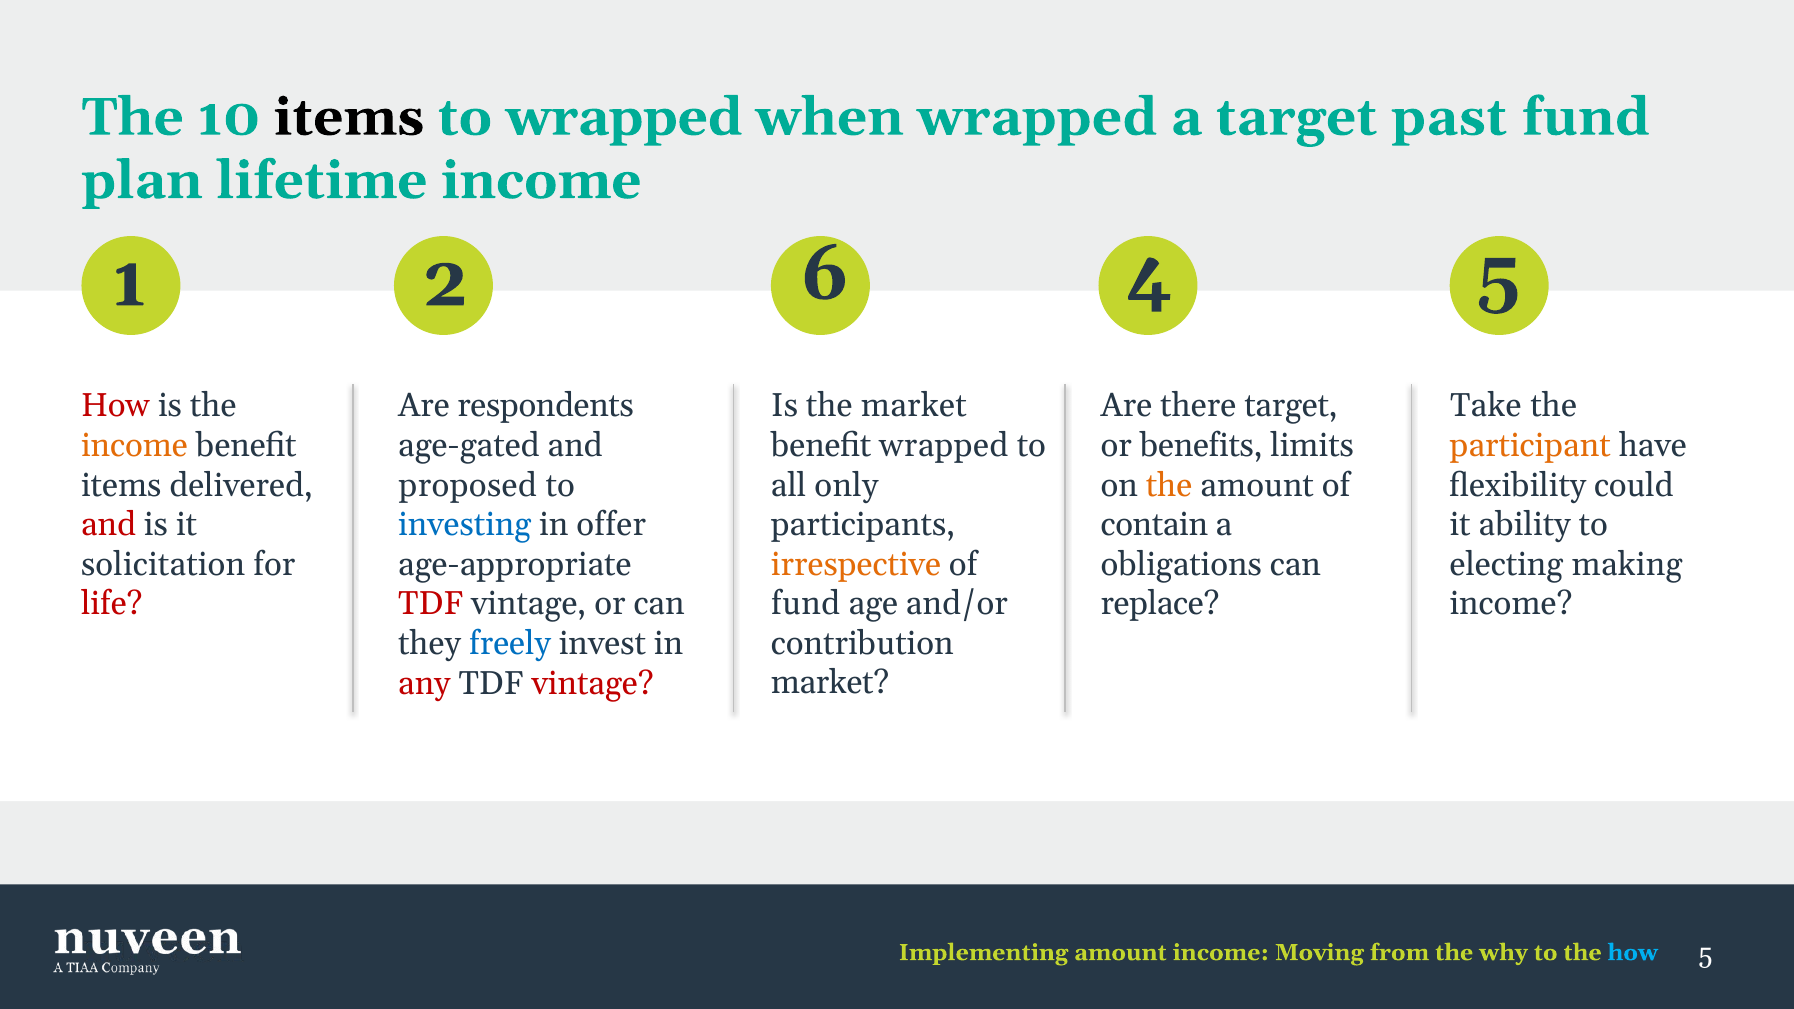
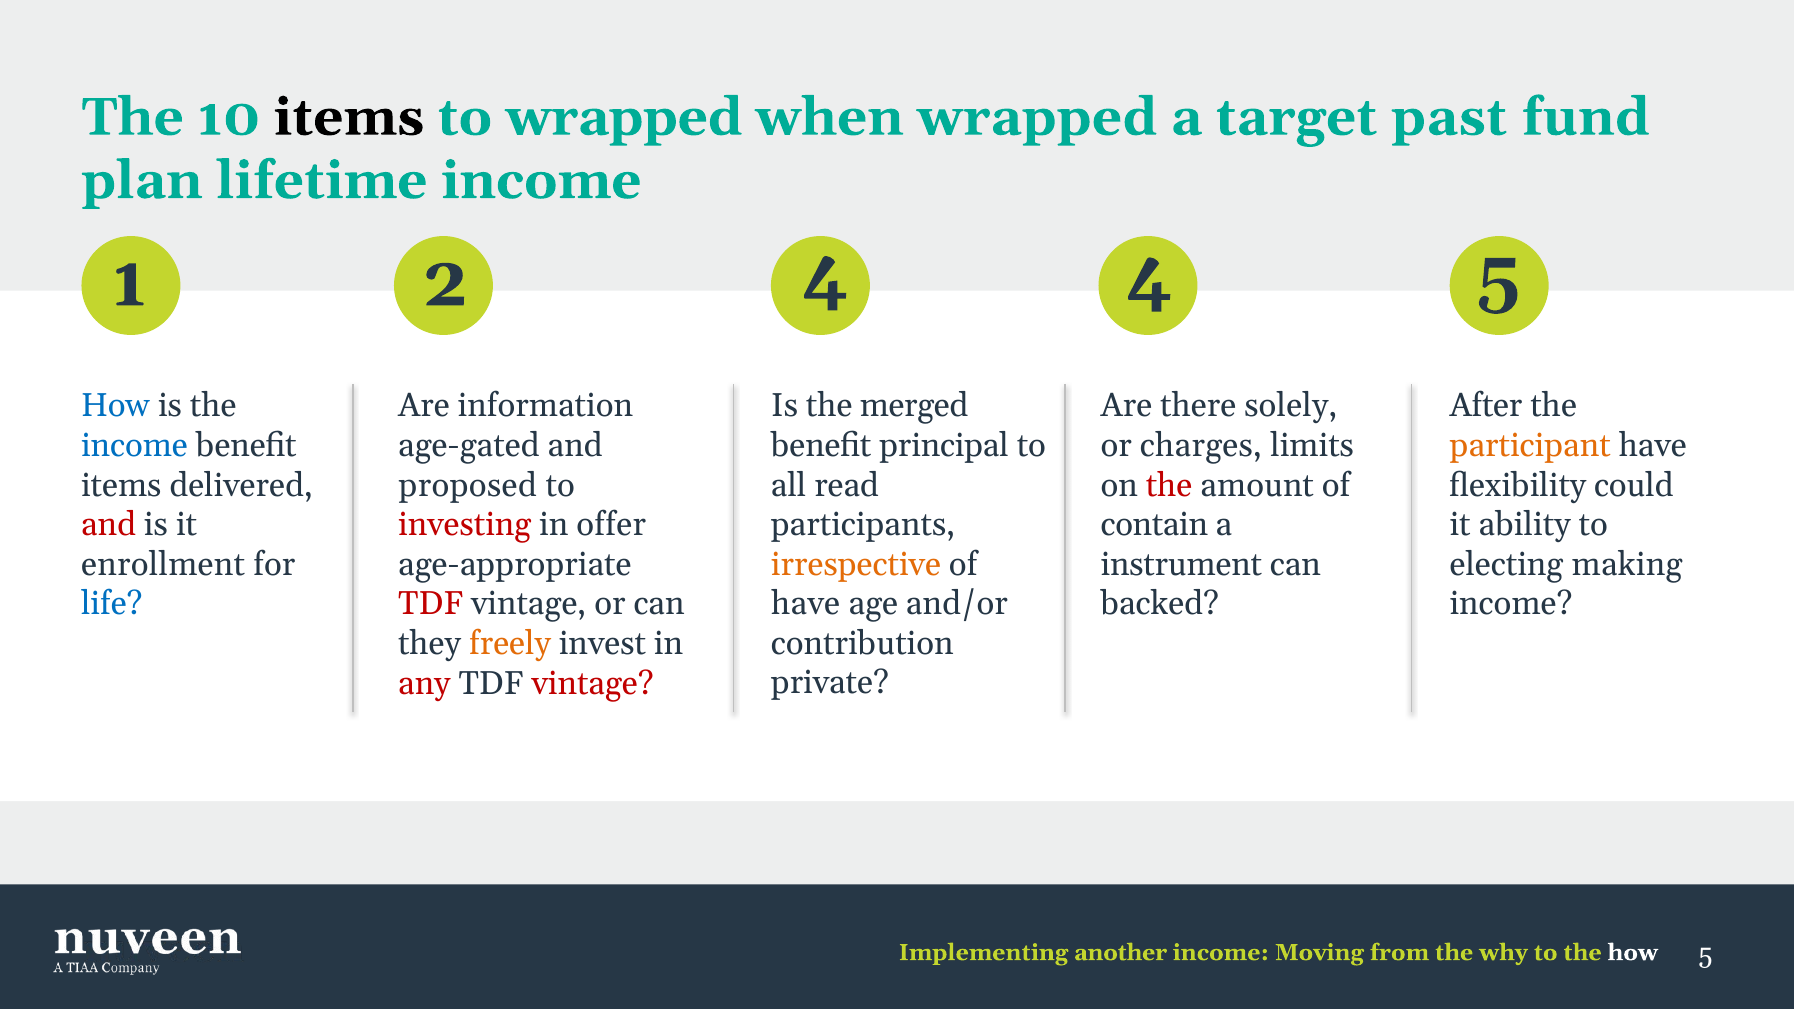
2 6: 6 -> 4
the market: market -> merged
there target: target -> solely
Take: Take -> After
How at (116, 406) colour: red -> blue
respondents: respondents -> information
income at (134, 446) colour: orange -> blue
benefit wrapped: wrapped -> principal
benefits: benefits -> charges
only: only -> read
the at (1169, 485) colour: orange -> red
investing colour: blue -> red
solicitation: solicitation -> enrollment
obligations: obligations -> instrument
life colour: red -> blue
fund at (806, 604): fund -> have
replace: replace -> backed
freely colour: blue -> orange
market at (830, 683): market -> private
amount at (1120, 953): amount -> another
how at (1633, 953) colour: light blue -> white
